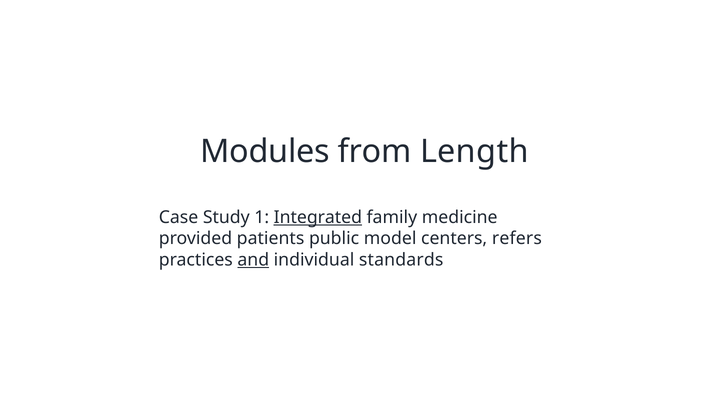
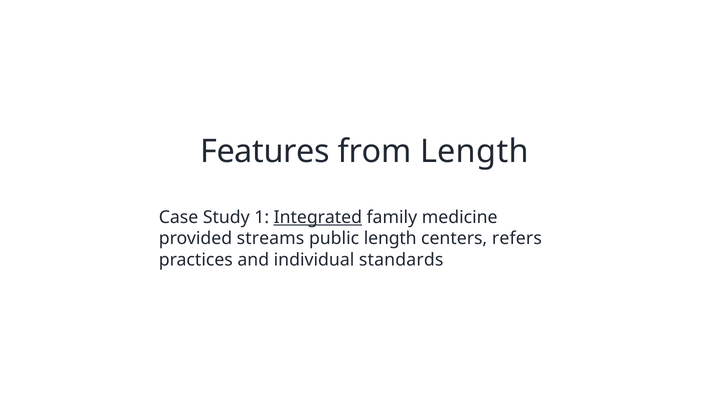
Modules: Modules -> Features
patients: patients -> streams
public model: model -> length
and underline: present -> none
